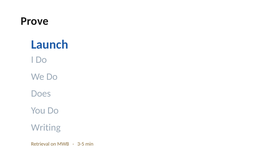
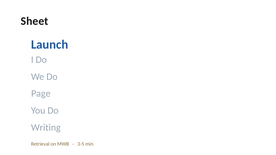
Prove: Prove -> Sheet
Does: Does -> Page
